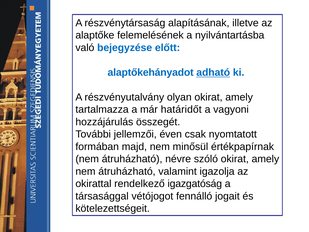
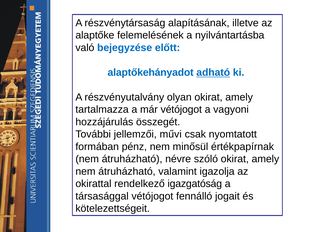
már határidőt: határidőt -> vétójogot
éven: éven -> művi
majd: majd -> pénz
